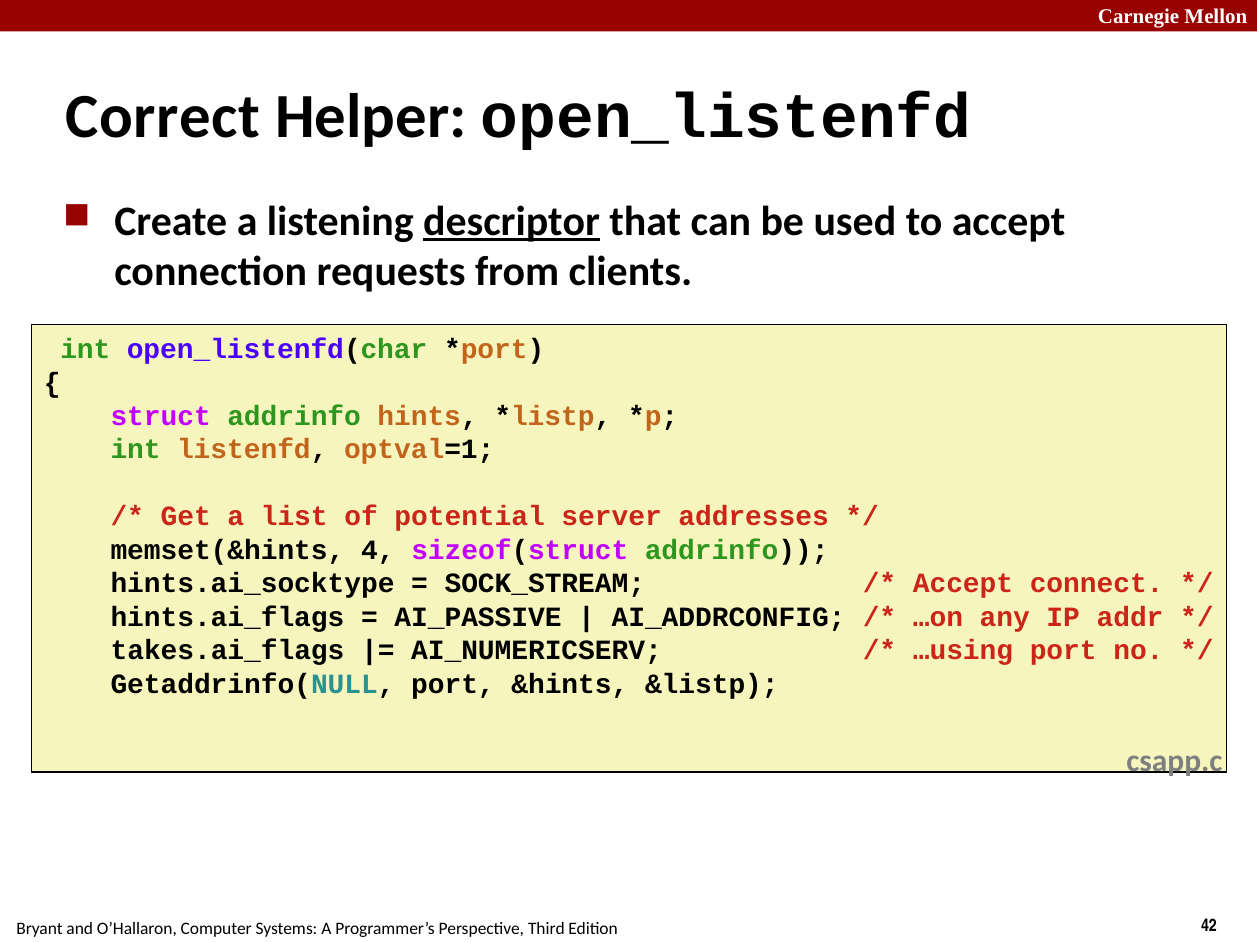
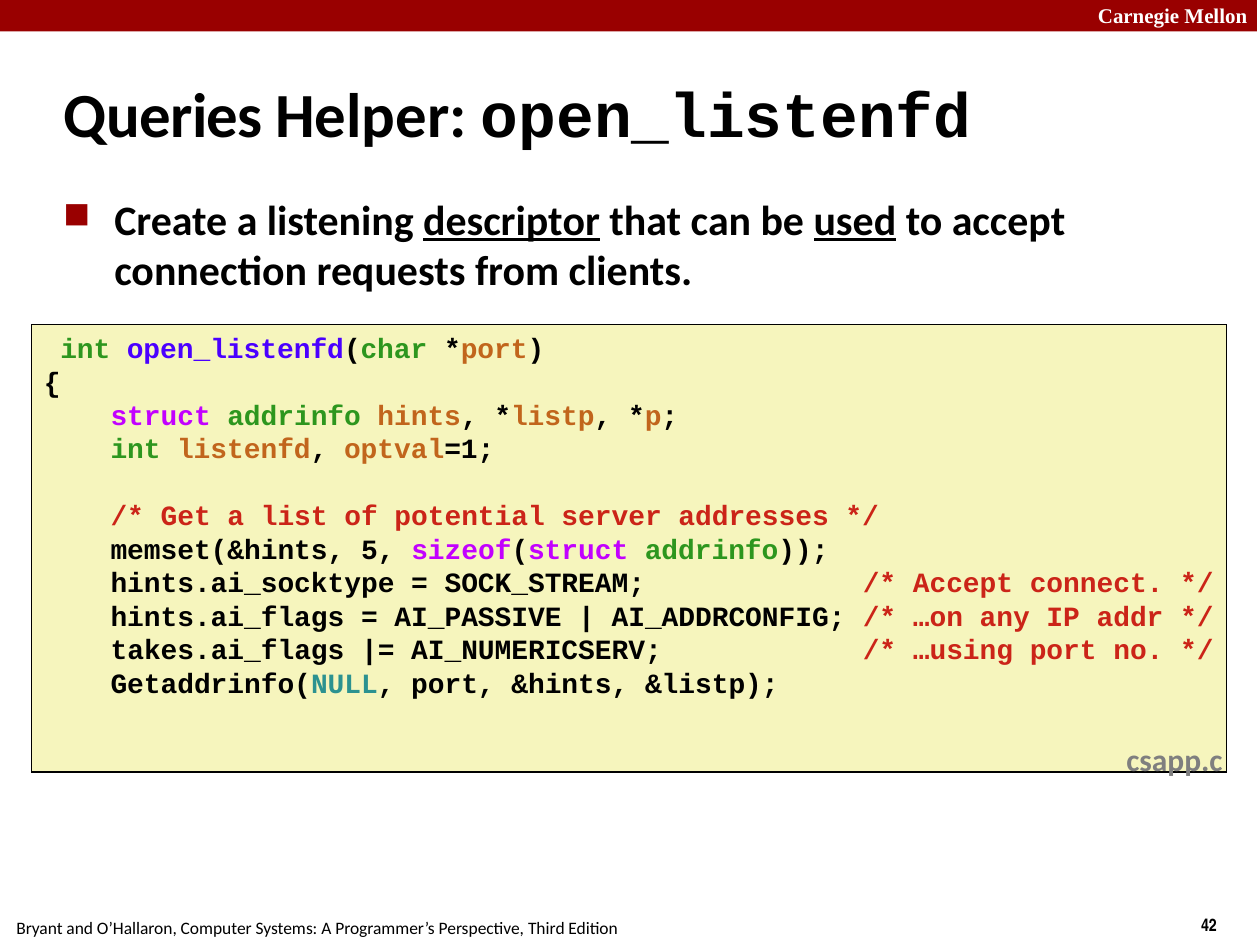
Correct: Correct -> Queries
used underline: none -> present
4: 4 -> 5
